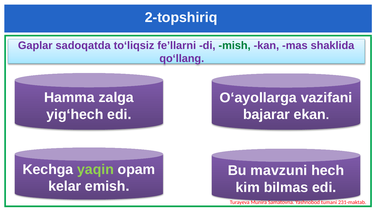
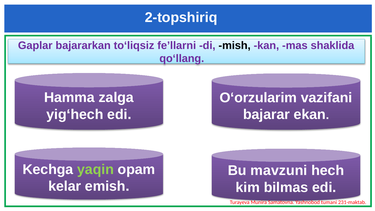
sadoqatda: sadoqatda -> bajararkan
mish colour: green -> black
O‘ayollarga: O‘ayollarga -> O‘orzularim
